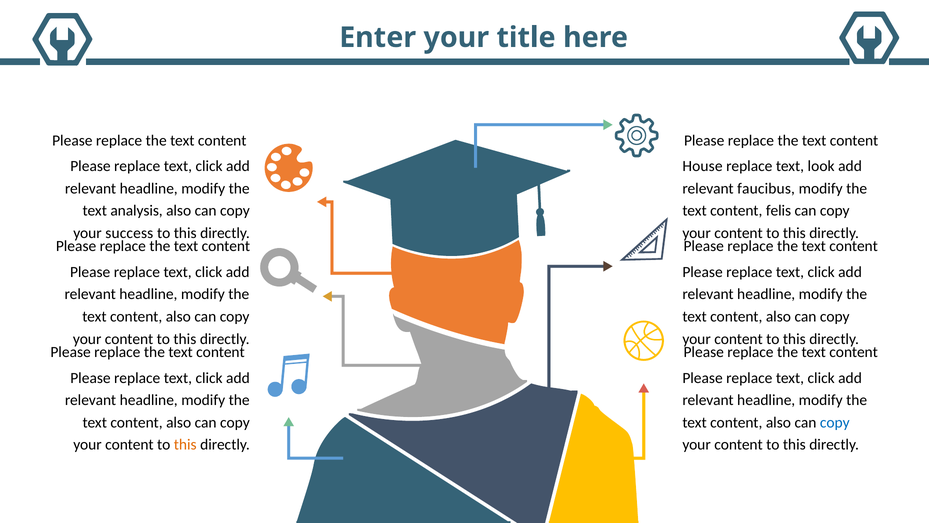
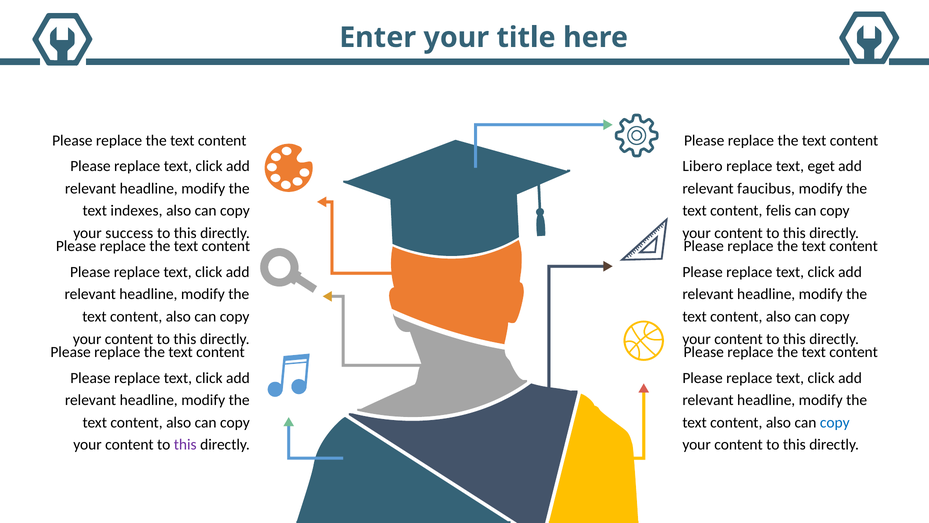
House: House -> Libero
look: look -> eget
analysis: analysis -> indexes
this at (185, 445) colour: orange -> purple
